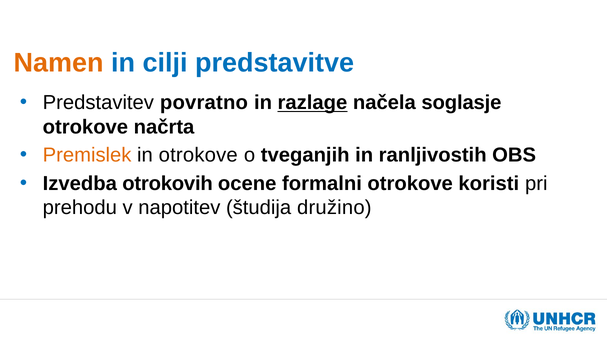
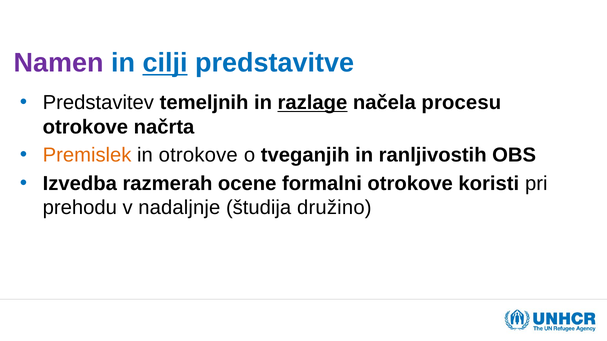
Namen colour: orange -> purple
cilji underline: none -> present
povratno: povratno -> temeljnih
soglasje: soglasje -> procesu
otrokovih: otrokovih -> razmerah
napotitev: napotitev -> nadaljnje
